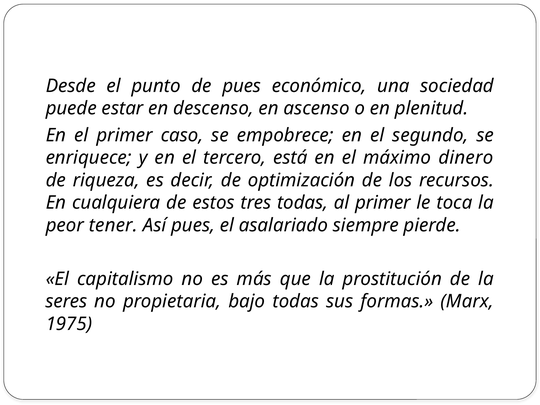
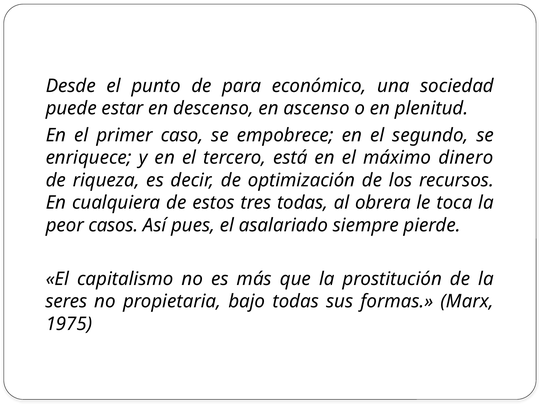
de pues: pues -> para
al primer: primer -> obrera
tener: tener -> casos
